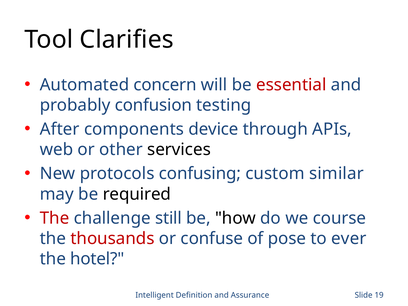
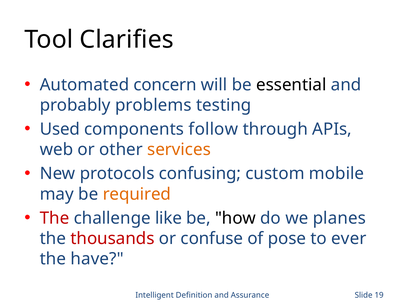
essential colour: red -> black
confusion: confusion -> problems
After: After -> Used
device: device -> follow
services colour: black -> orange
similar: similar -> mobile
required colour: black -> orange
still: still -> like
course: course -> planes
hotel: hotel -> have
